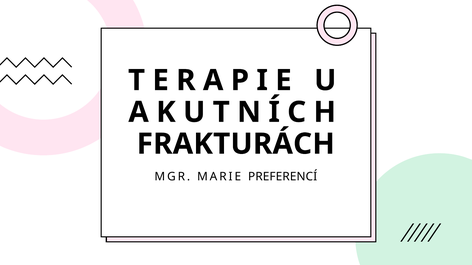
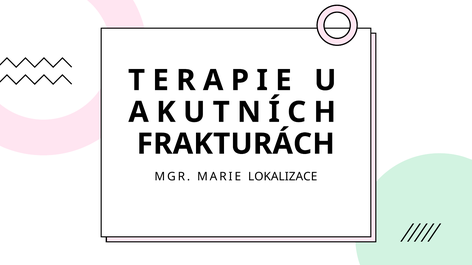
PREFERENCÍ: PREFERENCÍ -> LOKALIZACE
